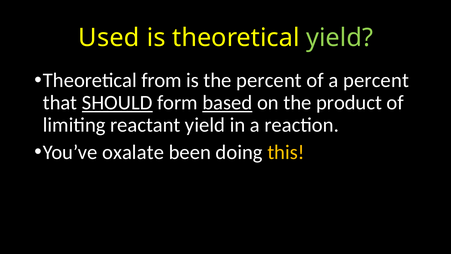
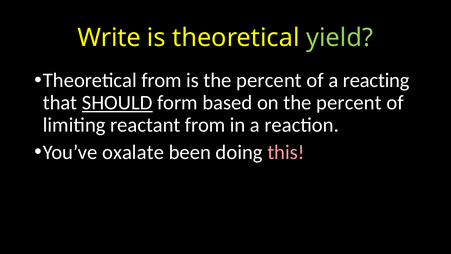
Used: Used -> Write
a percent: percent -> reacting
based underline: present -> none
on the product: product -> percent
reactant yield: yield -> from
this colour: yellow -> pink
